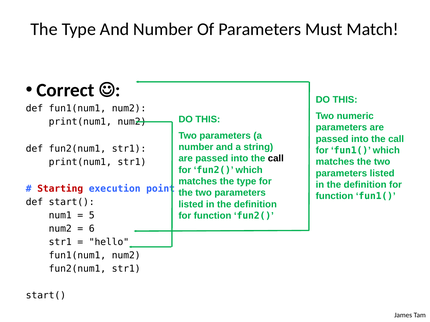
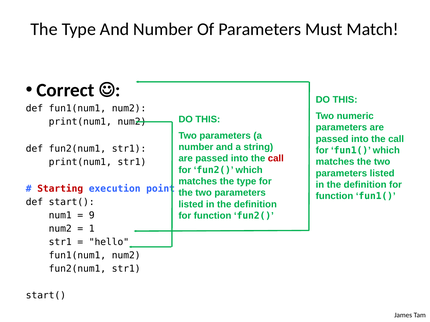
call at (276, 159) colour: black -> red
5: 5 -> 9
6: 6 -> 1
